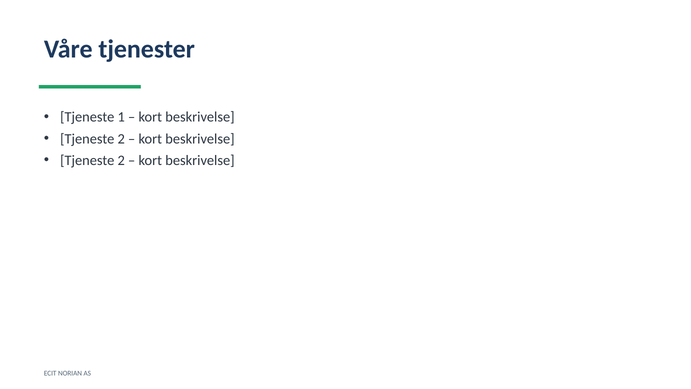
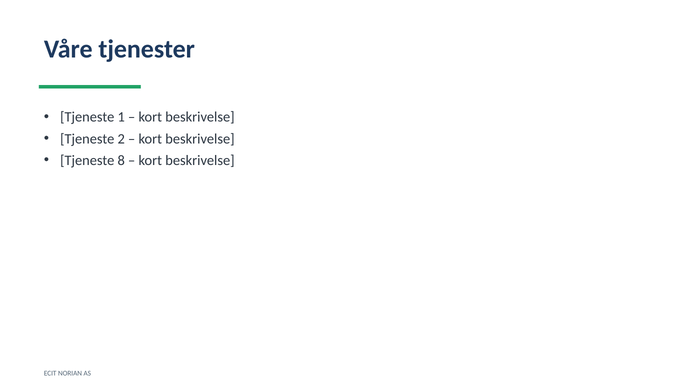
2 at (121, 160): 2 -> 8
